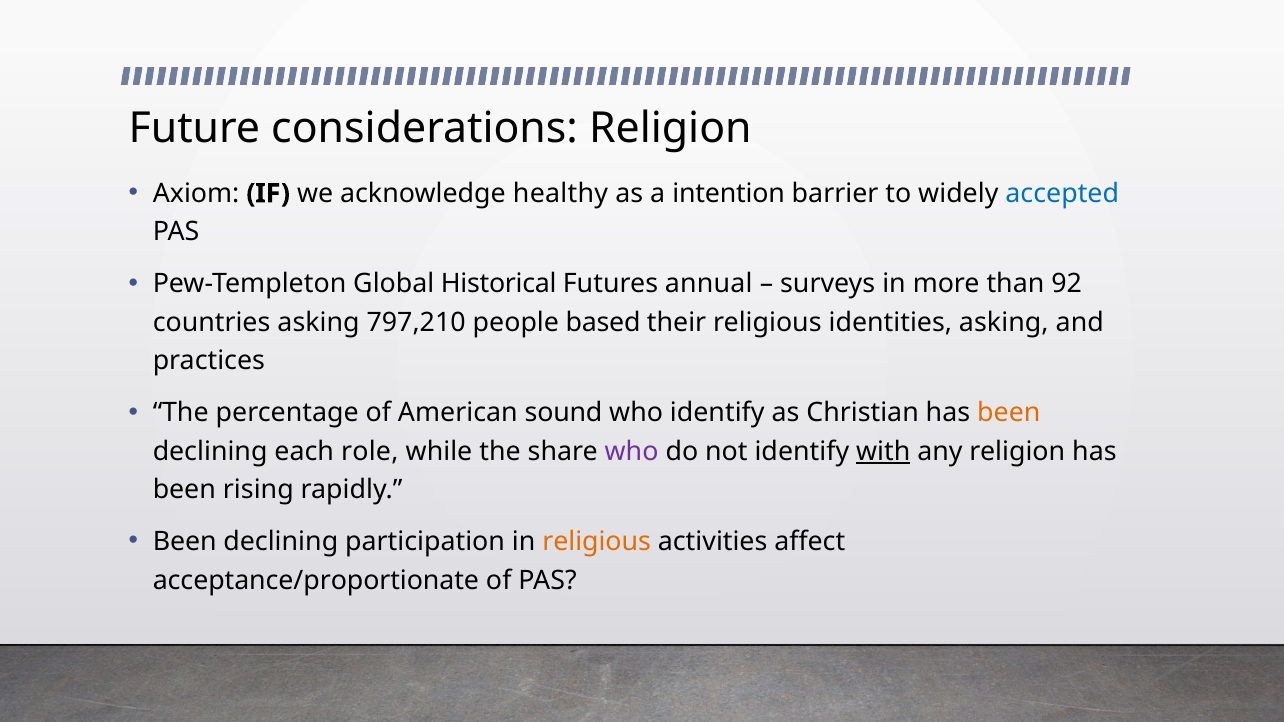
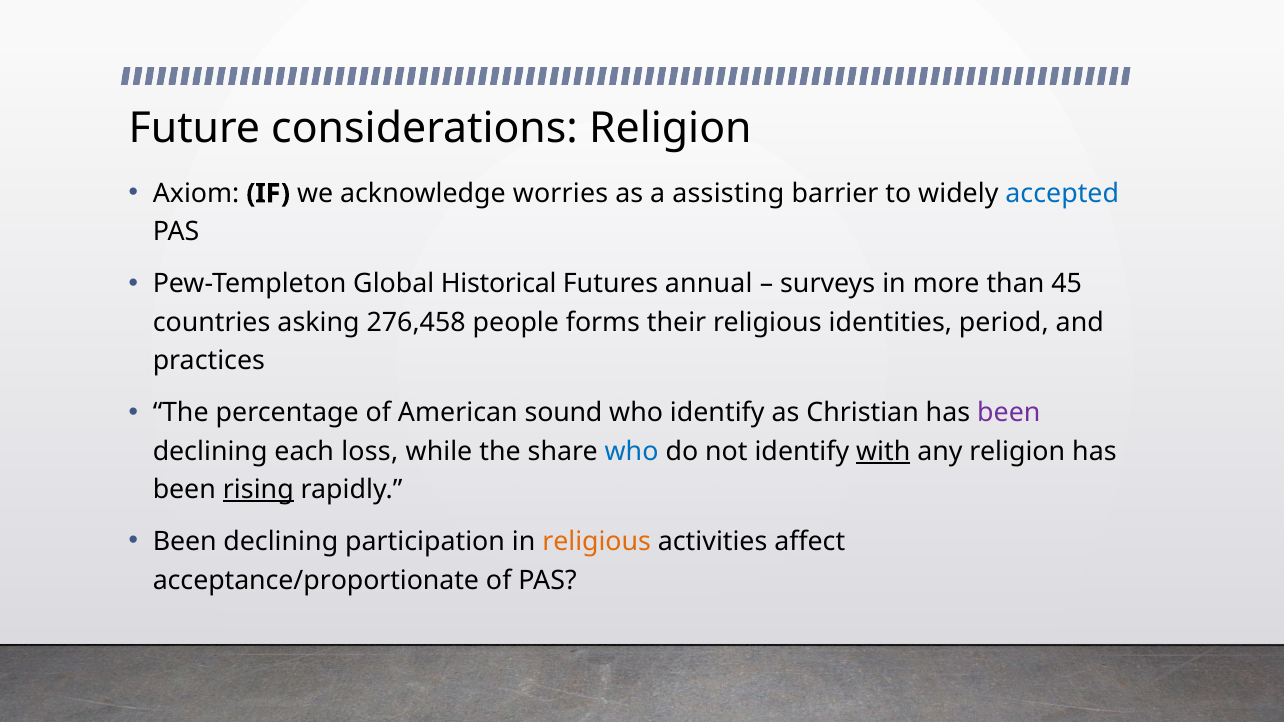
healthy: healthy -> worries
intention: intention -> assisting
92: 92 -> 45
797,210: 797,210 -> 276,458
based: based -> forms
identities asking: asking -> period
been at (1009, 413) colour: orange -> purple
role: role -> loss
who at (632, 451) colour: purple -> blue
rising underline: none -> present
